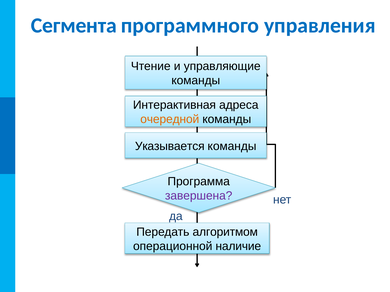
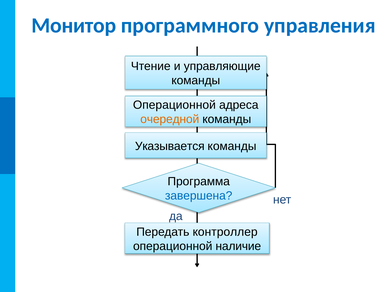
Сегмента: Сегмента -> Монитор
Интерактивная at (174, 105): Интерактивная -> Операционной
завершена colour: purple -> blue
алгоритмом: алгоритмом -> контроллер
